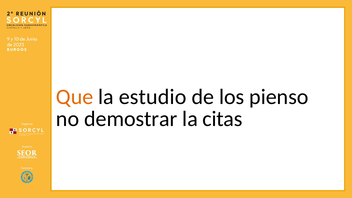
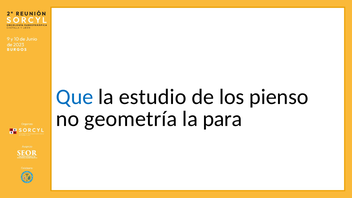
Que colour: orange -> blue
demostrar: demostrar -> geometría
citas: citas -> para
